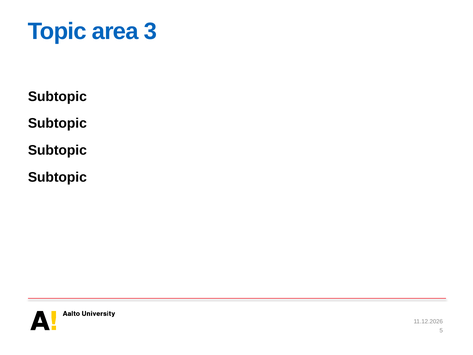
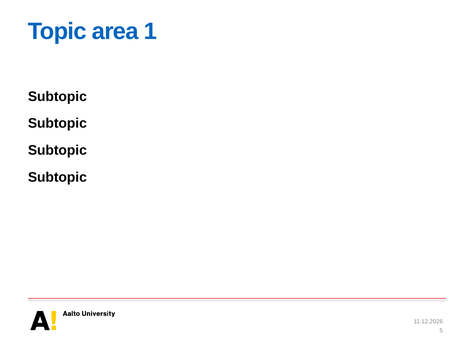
3: 3 -> 1
